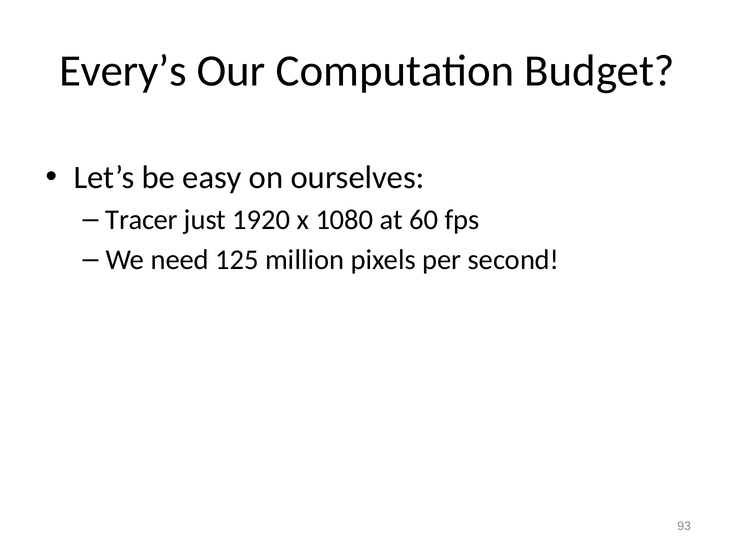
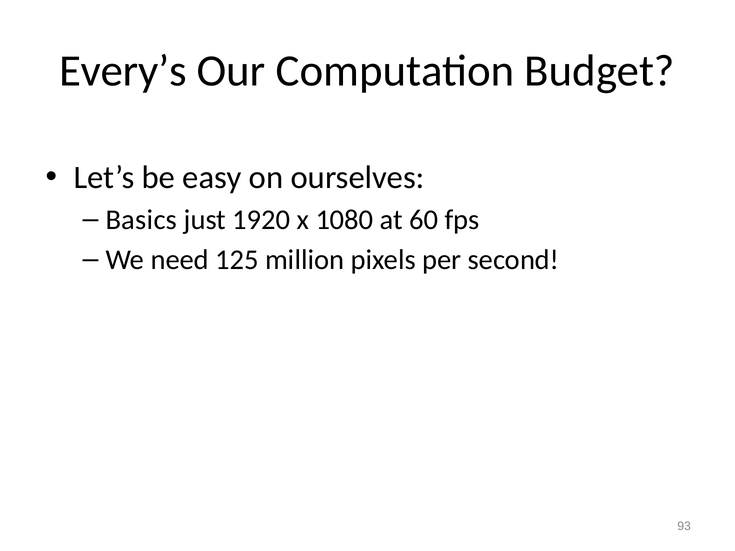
Tracer: Tracer -> Basics
